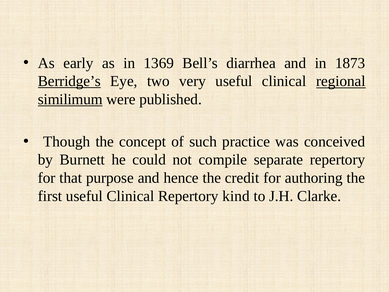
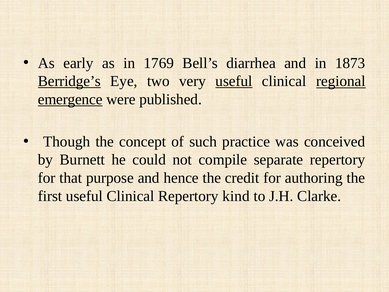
1369: 1369 -> 1769
useful at (234, 81) underline: none -> present
similimum: similimum -> emergence
